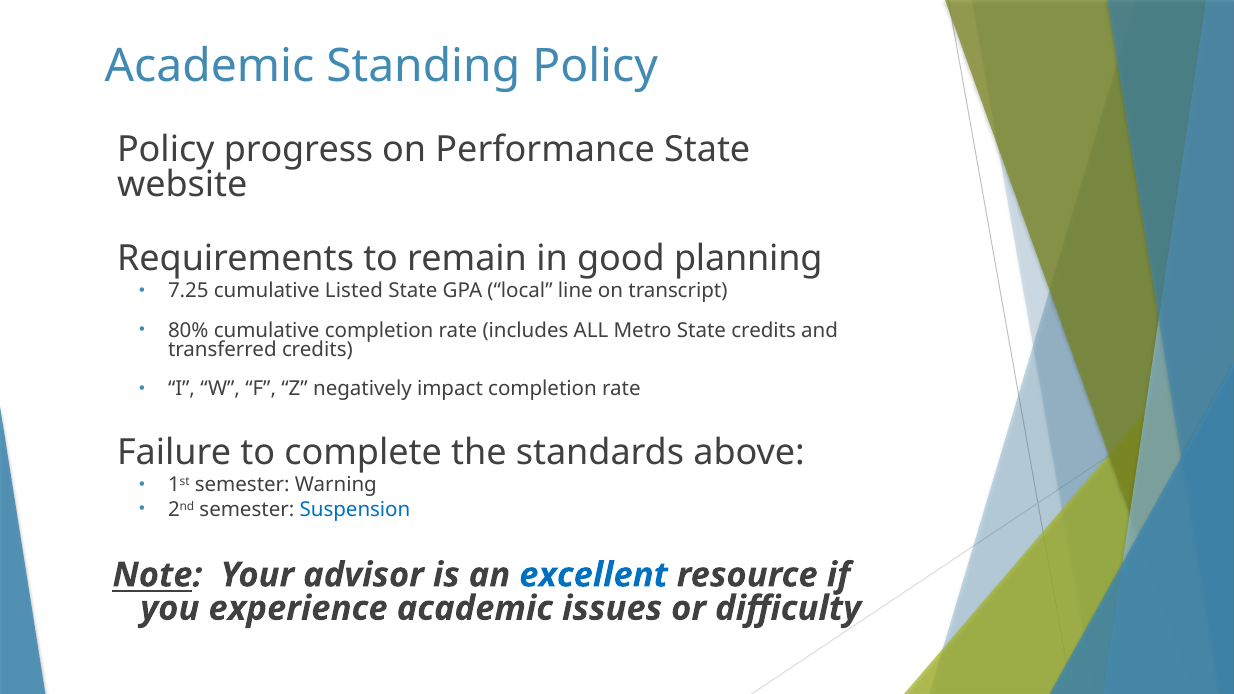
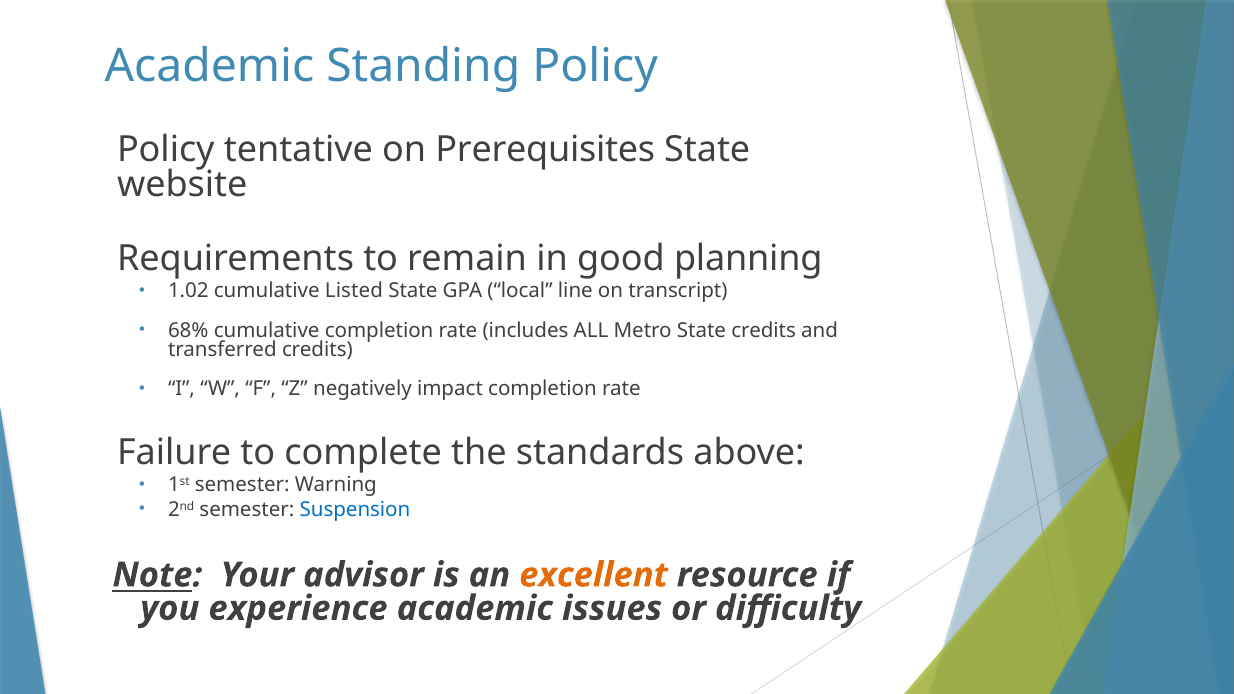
progress: progress -> tentative
Performance: Performance -> Prerequisites
7.25: 7.25 -> 1.02
80%: 80% -> 68%
excellent colour: blue -> orange
